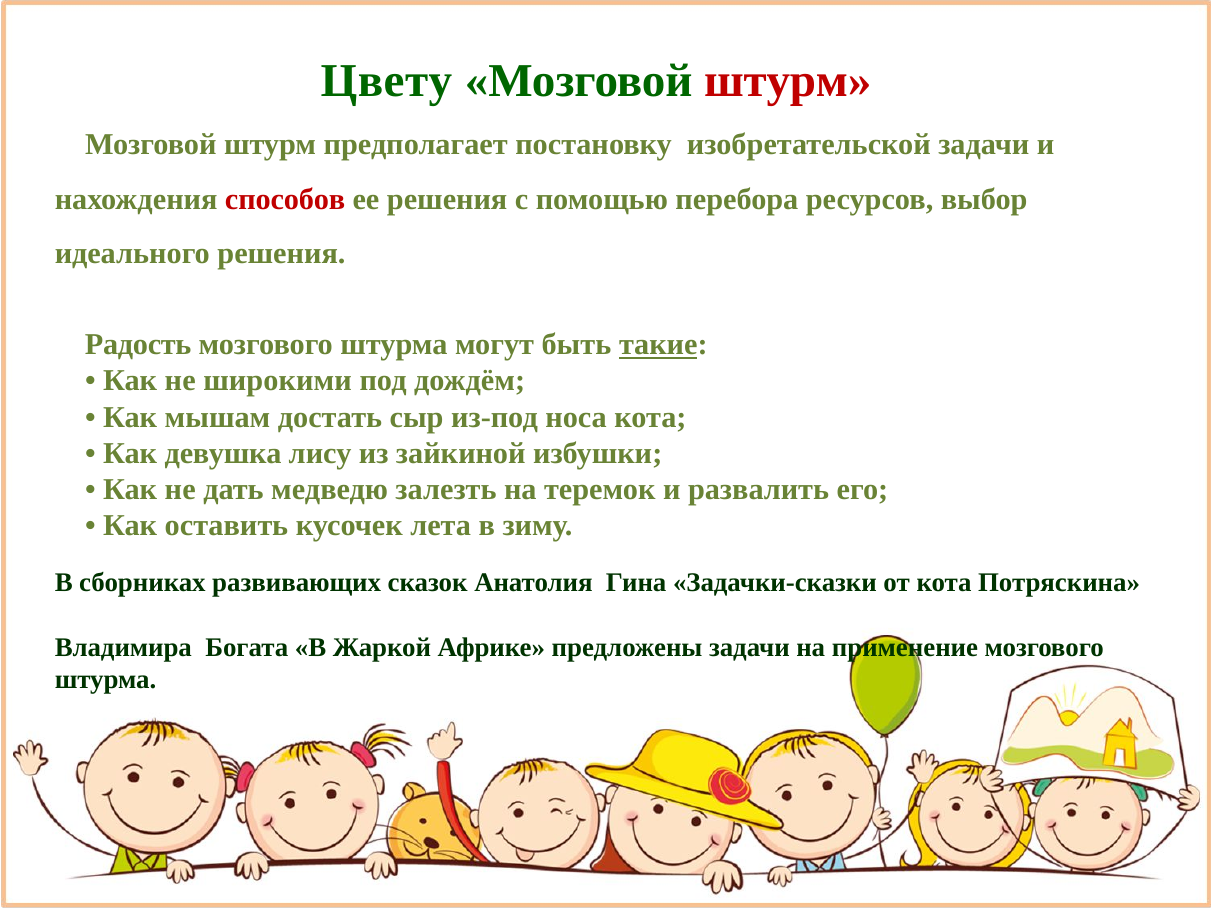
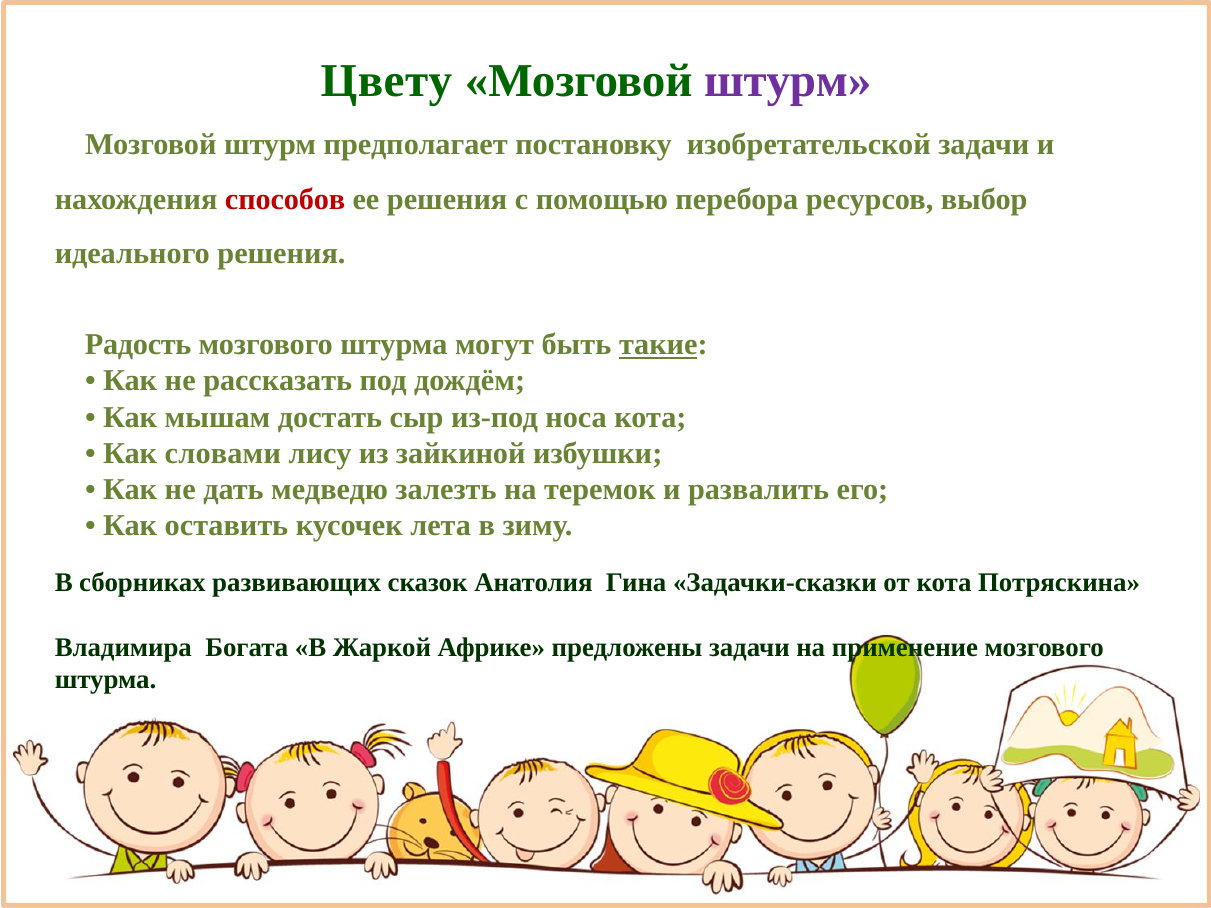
штурм at (788, 81) colour: red -> purple
широкими: широкими -> рассказать
девушка: девушка -> словами
